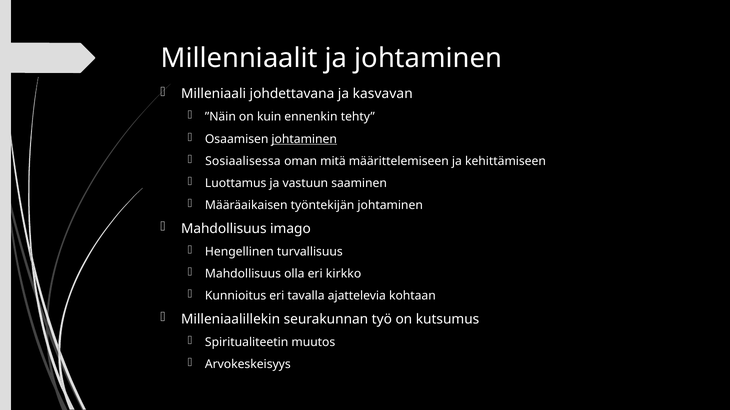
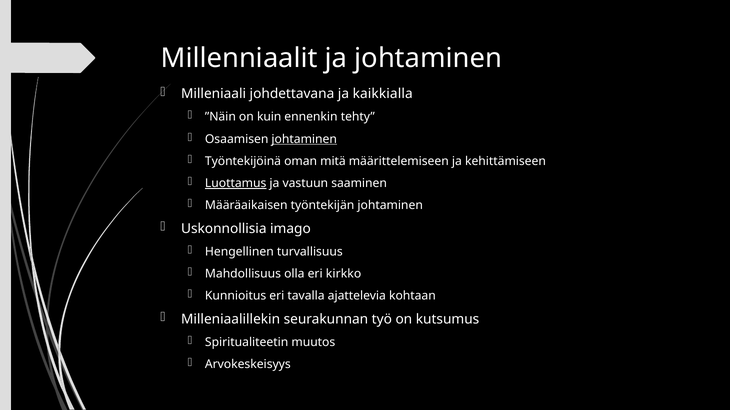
kasvavan: kasvavan -> kaikkialla
Sosiaalisessa: Sosiaalisessa -> Työntekijöinä
Luottamus underline: none -> present
Mahdollisuus at (224, 229): Mahdollisuus -> Uskonnollisia
